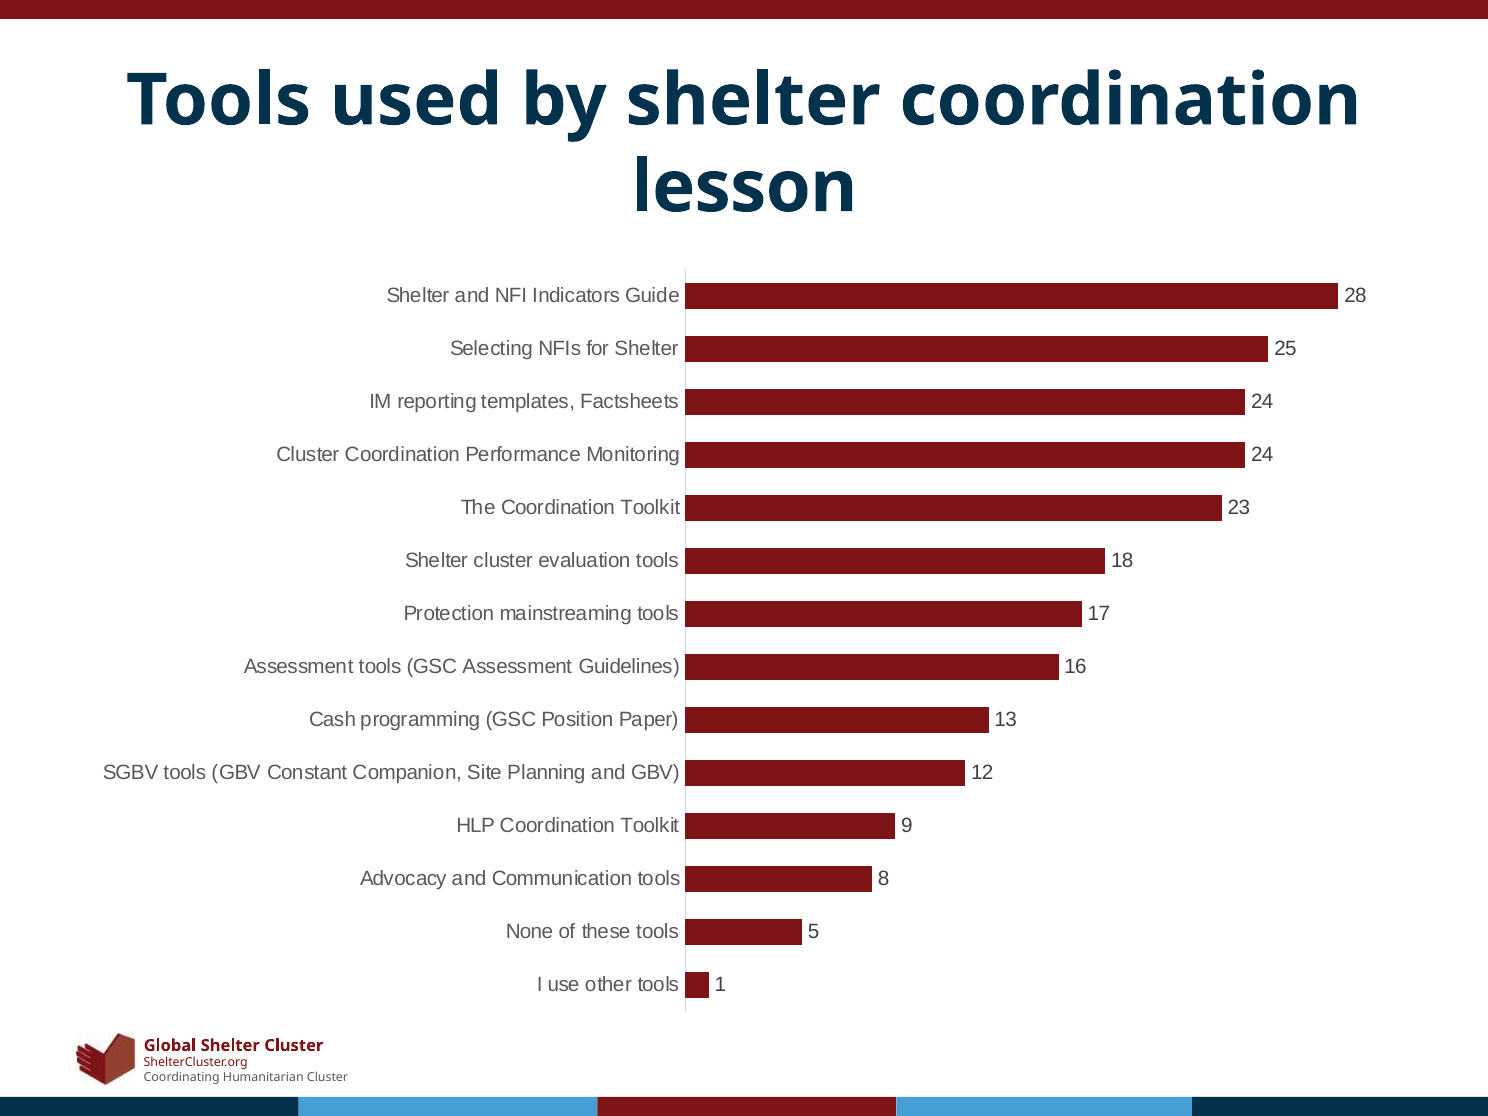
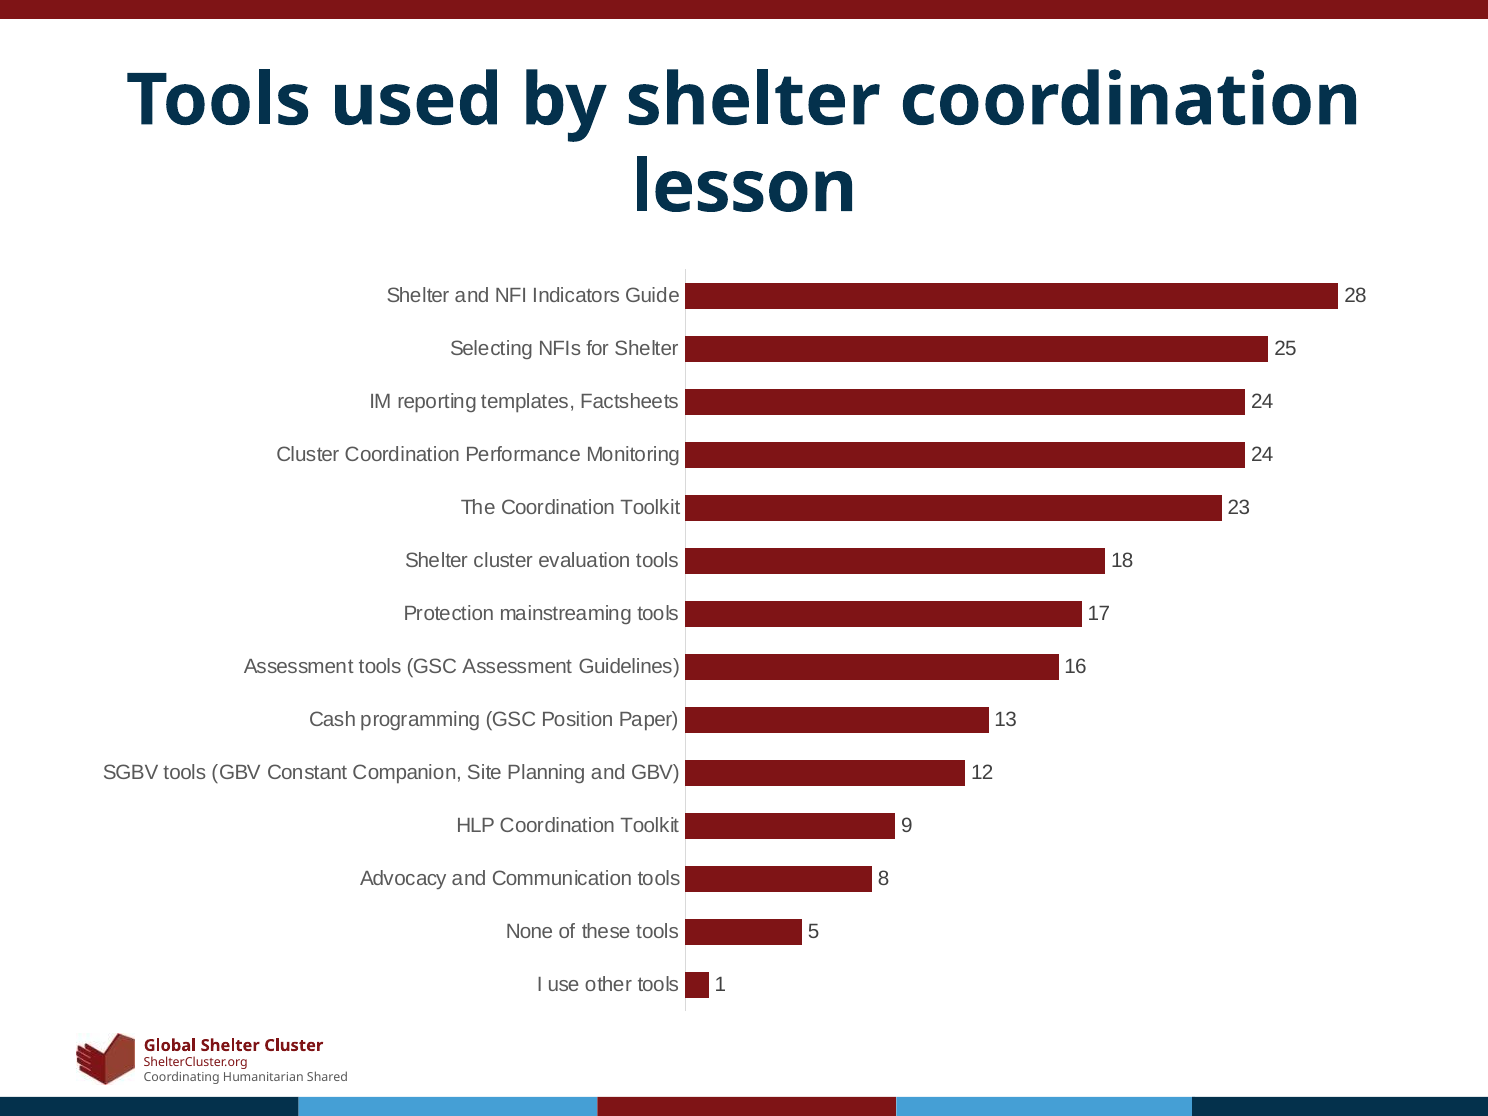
Cluster at (328, 1077): Cluster -> Shared
